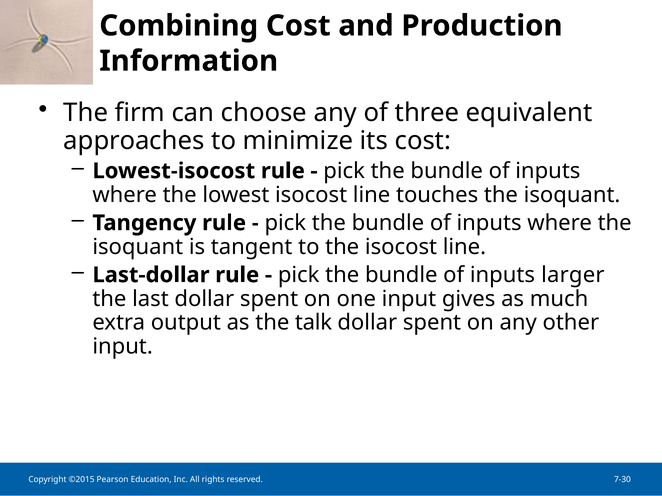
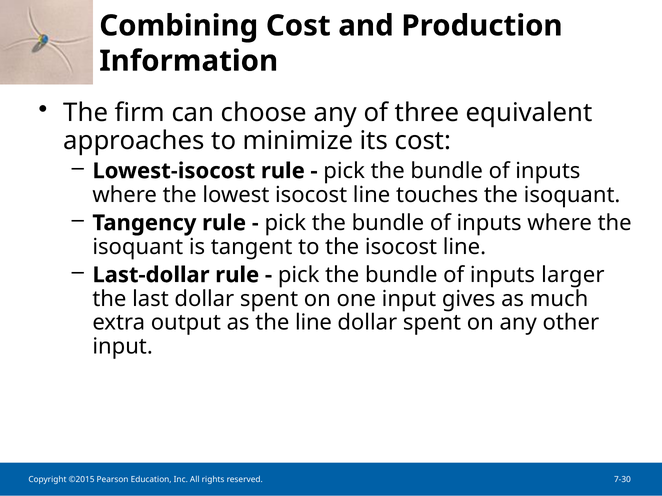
the talk: talk -> line
